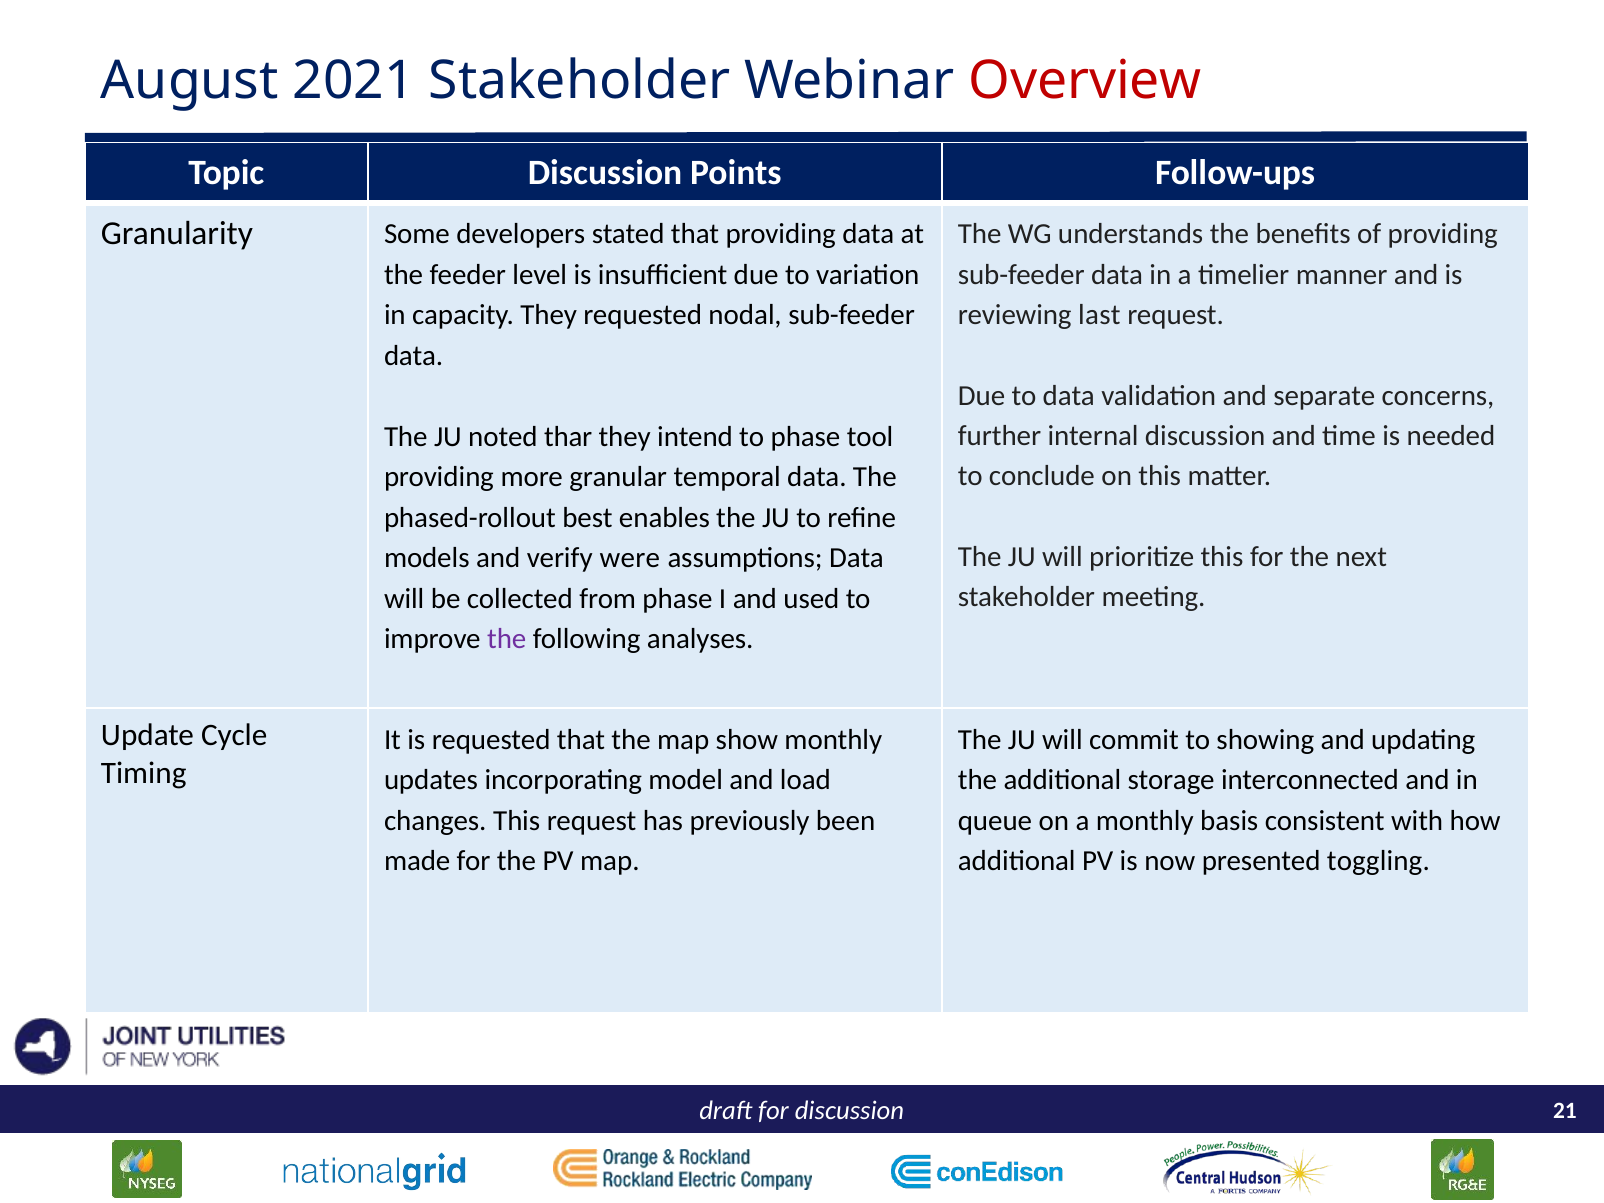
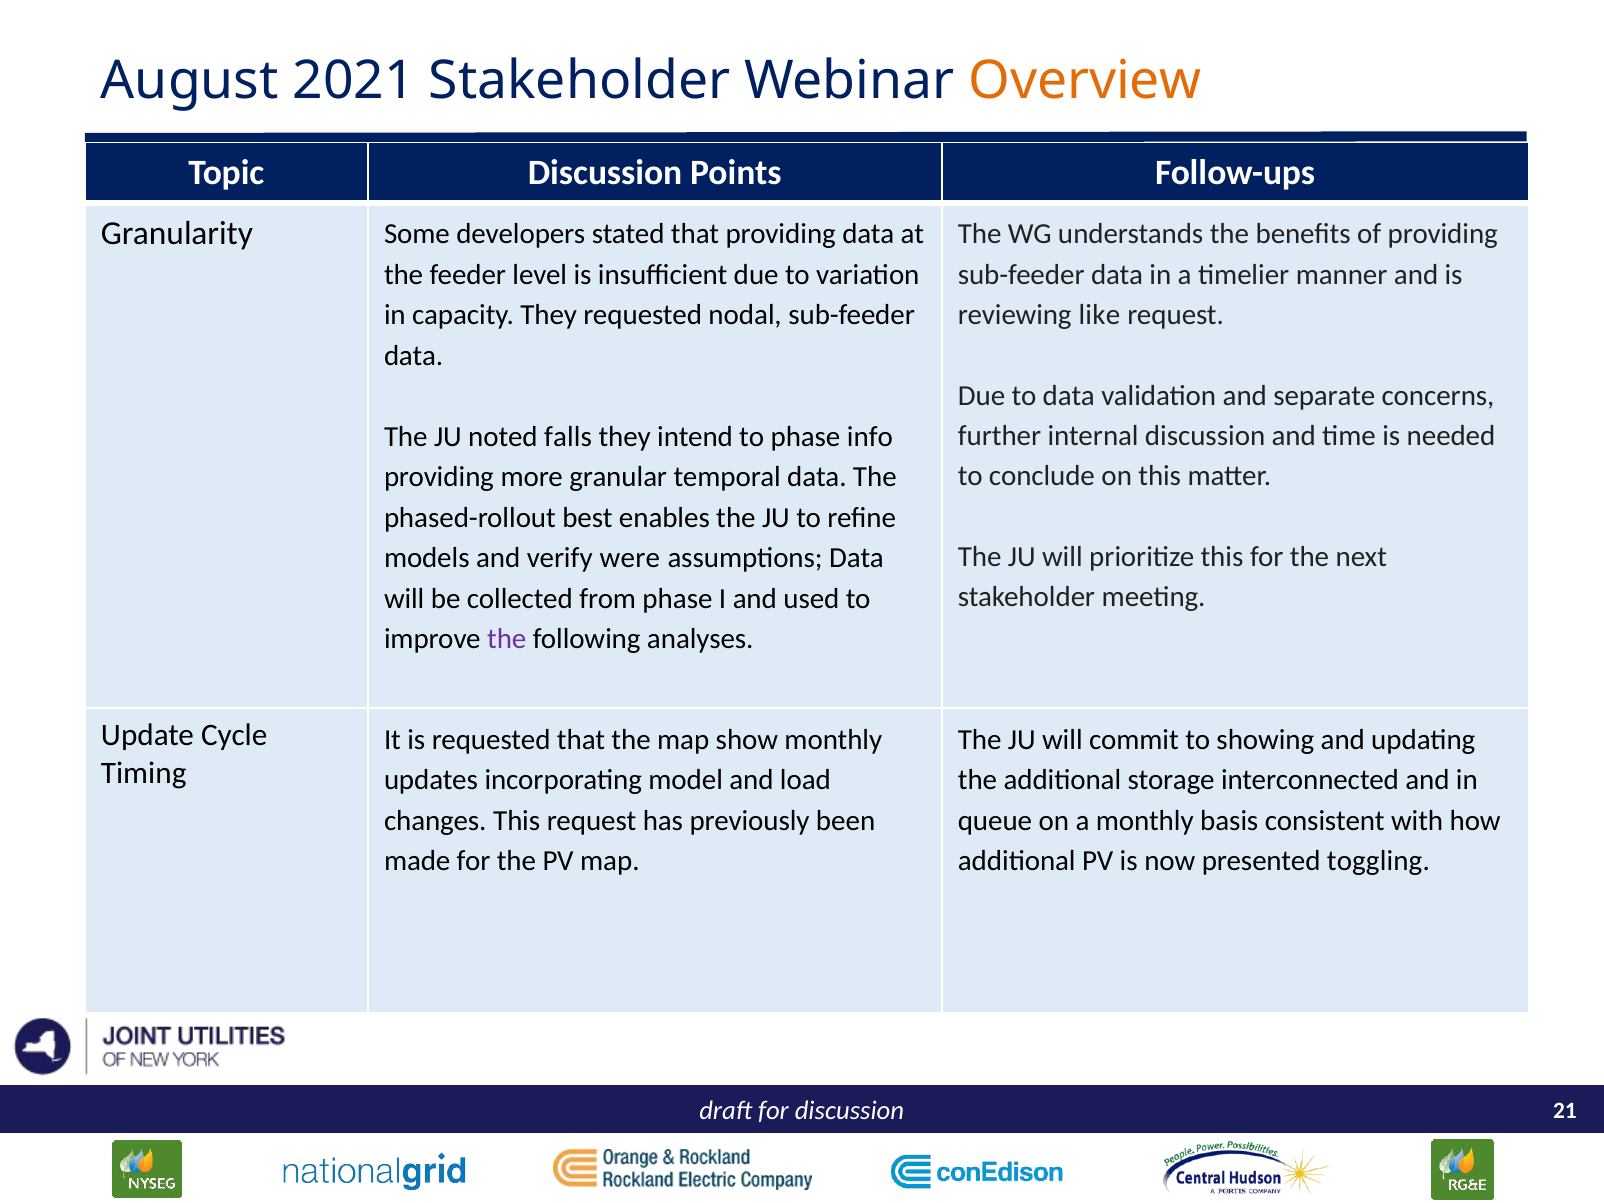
Overview colour: red -> orange
last: last -> like
thar: thar -> falls
tool: tool -> info
